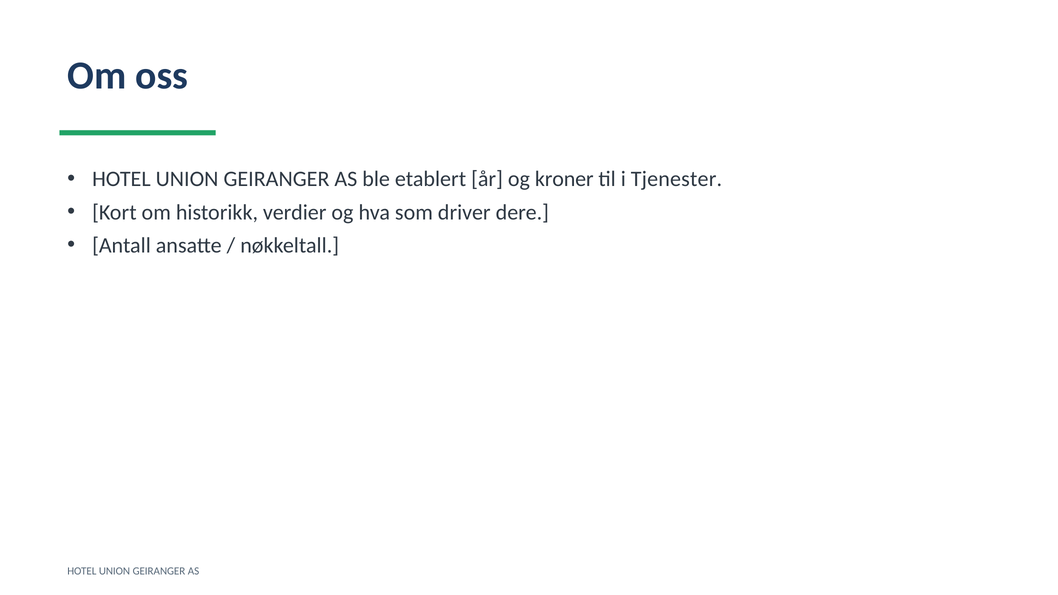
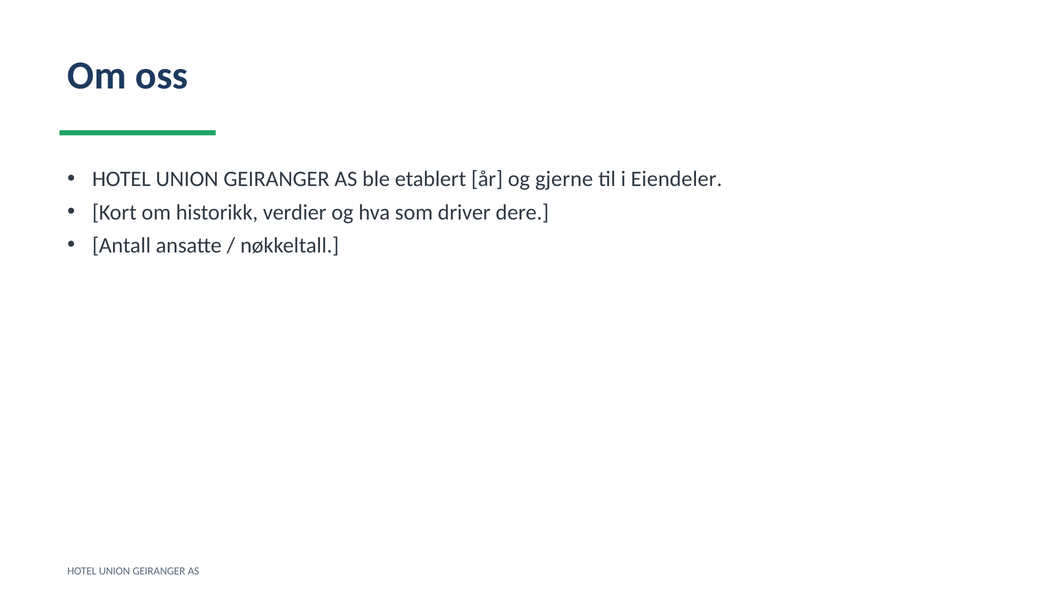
kroner: kroner -> gjerne
Tjenester: Tjenester -> Eiendeler
